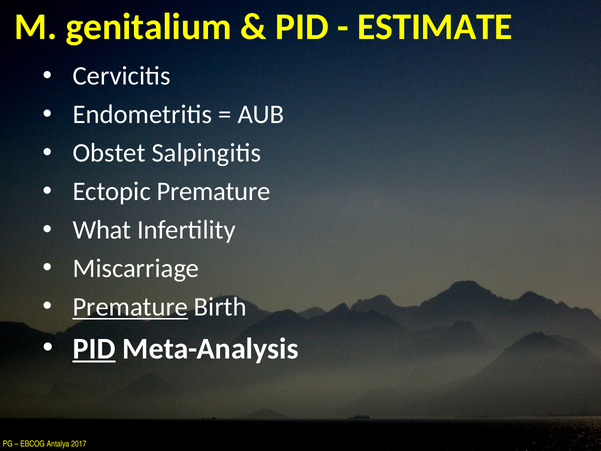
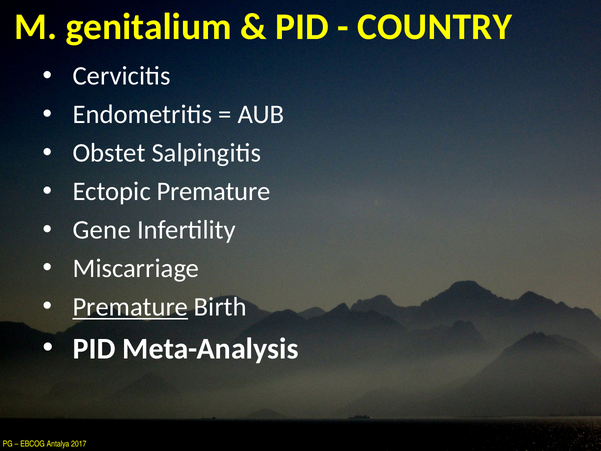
ESTIMATE: ESTIMATE -> COUNTRY
What: What -> Gene
PID at (94, 348) underline: present -> none
